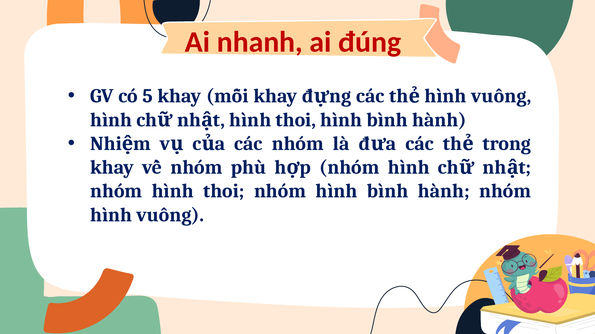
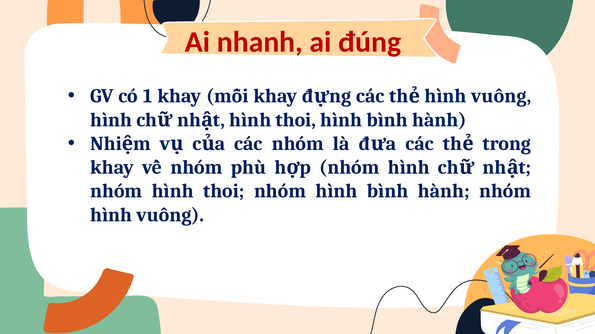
5: 5 -> 1
